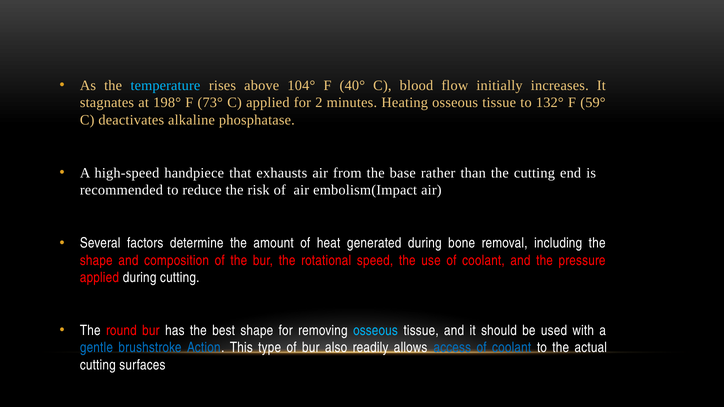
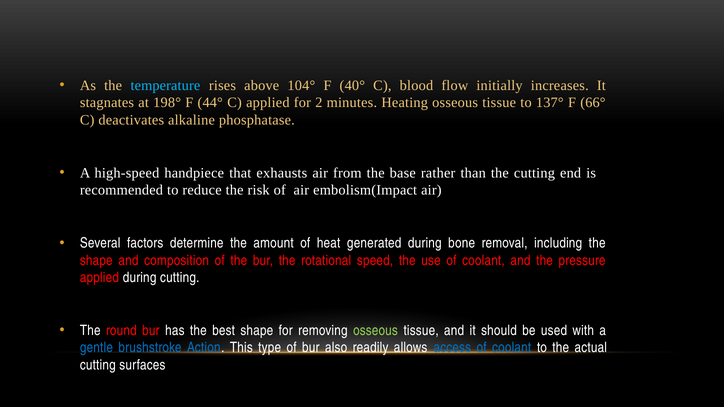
73°: 73° -> 44°
132°: 132° -> 137°
59°: 59° -> 66°
osseous at (375, 331) colour: light blue -> light green
